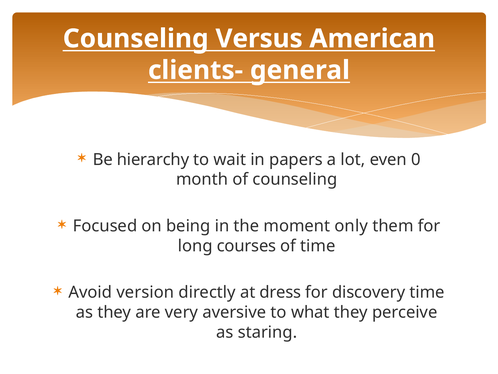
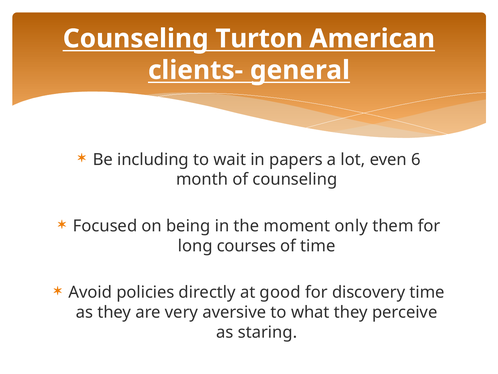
Versus: Versus -> Turton
hierarchy: hierarchy -> including
0: 0 -> 6
version: version -> policies
dress: dress -> good
